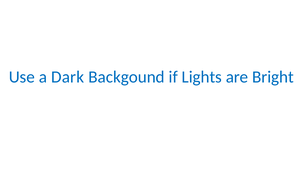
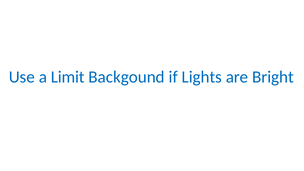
Dark: Dark -> Limit
